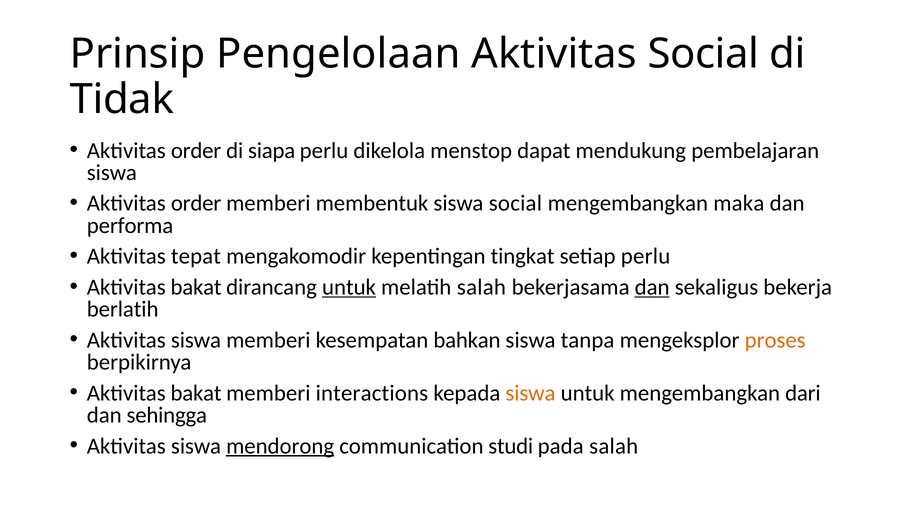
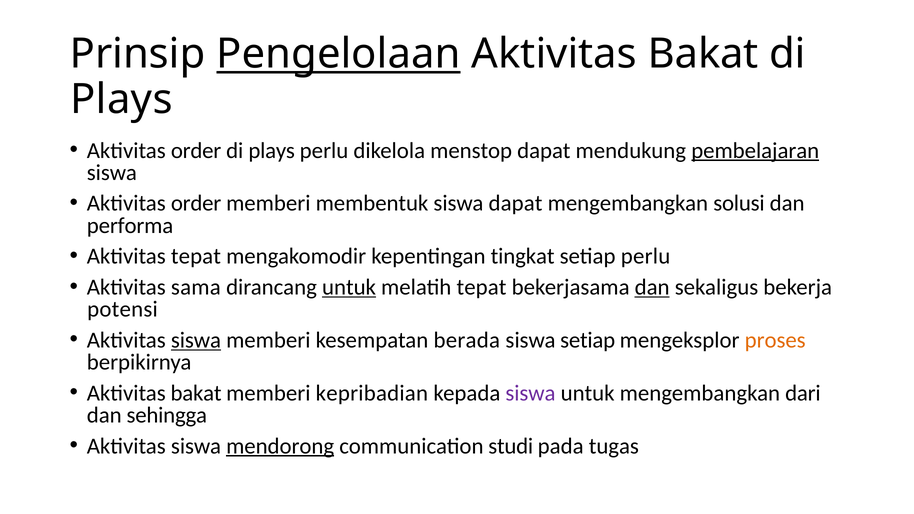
Pengelolaan underline: none -> present
Social at (703, 54): Social -> Bakat
Tidak at (122, 99): Tidak -> Plays
siapa at (272, 150): siapa -> plays
pembelajaran underline: none -> present
siswa social: social -> dapat
maka: maka -> solusi
bakat at (196, 287): bakat -> sama
melatih salah: salah -> tepat
berlatih: berlatih -> potensi
siswa at (196, 340) underline: none -> present
bahkan: bahkan -> berada
siswa tanpa: tanpa -> setiap
interactions: interactions -> kepribadian
siswa at (531, 393) colour: orange -> purple
pada salah: salah -> tugas
